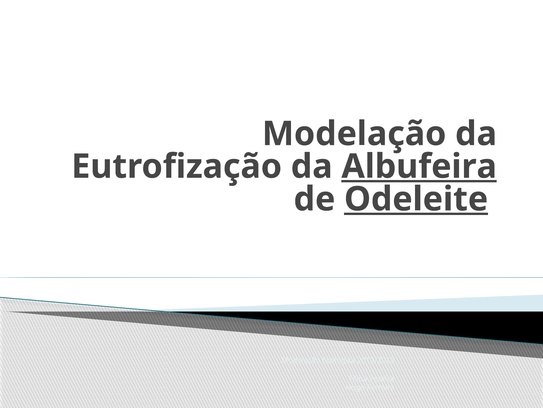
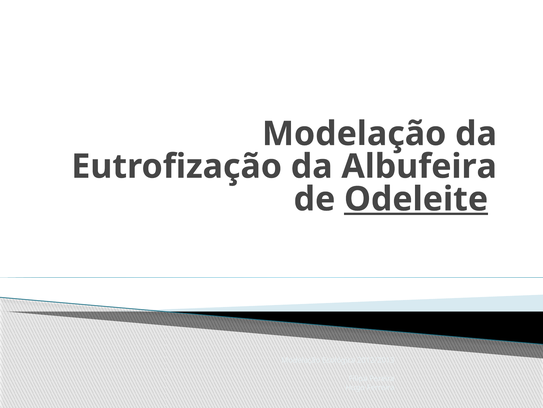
Albufeira underline: present -> none
